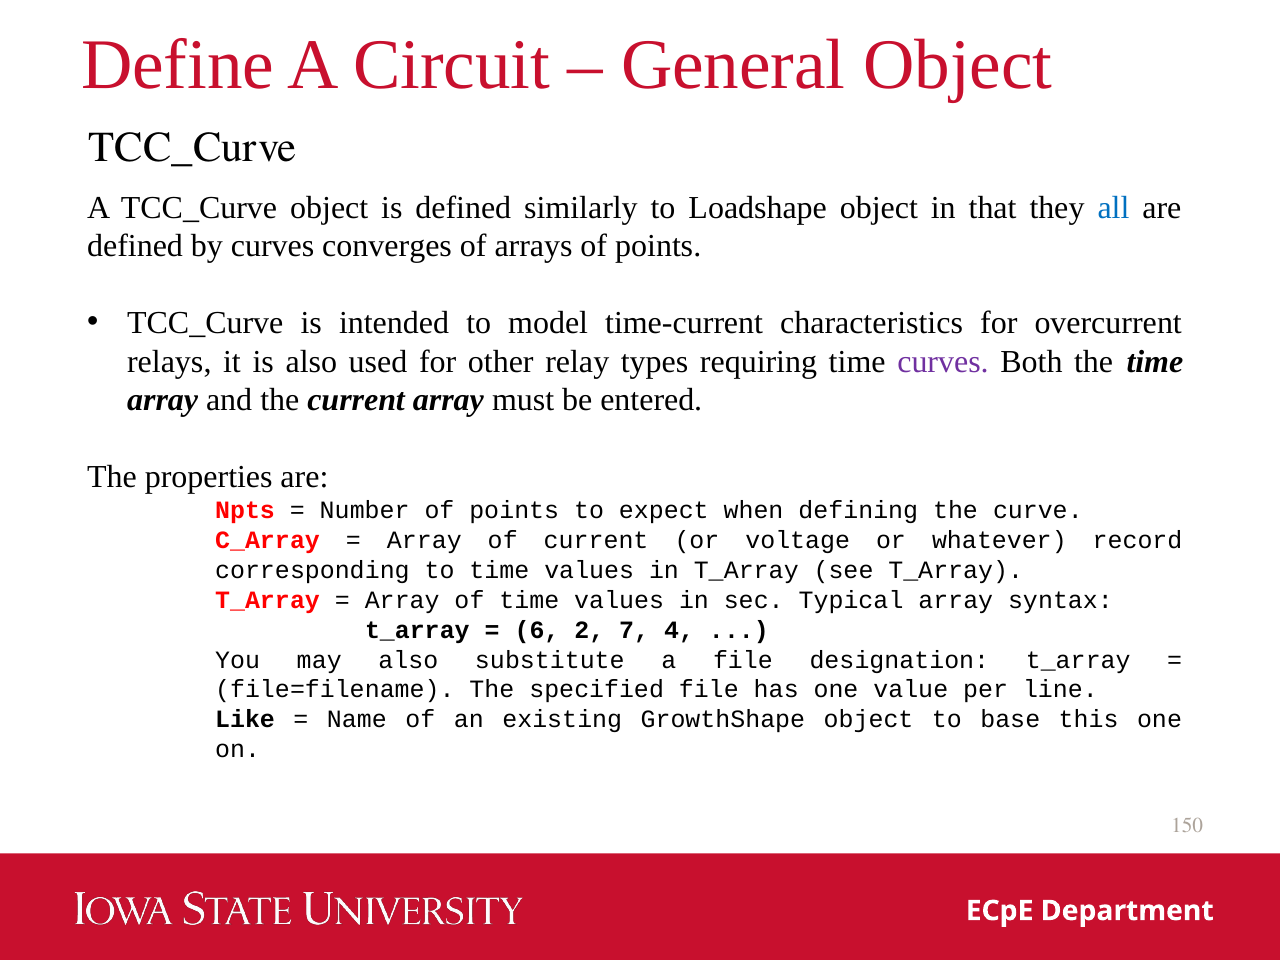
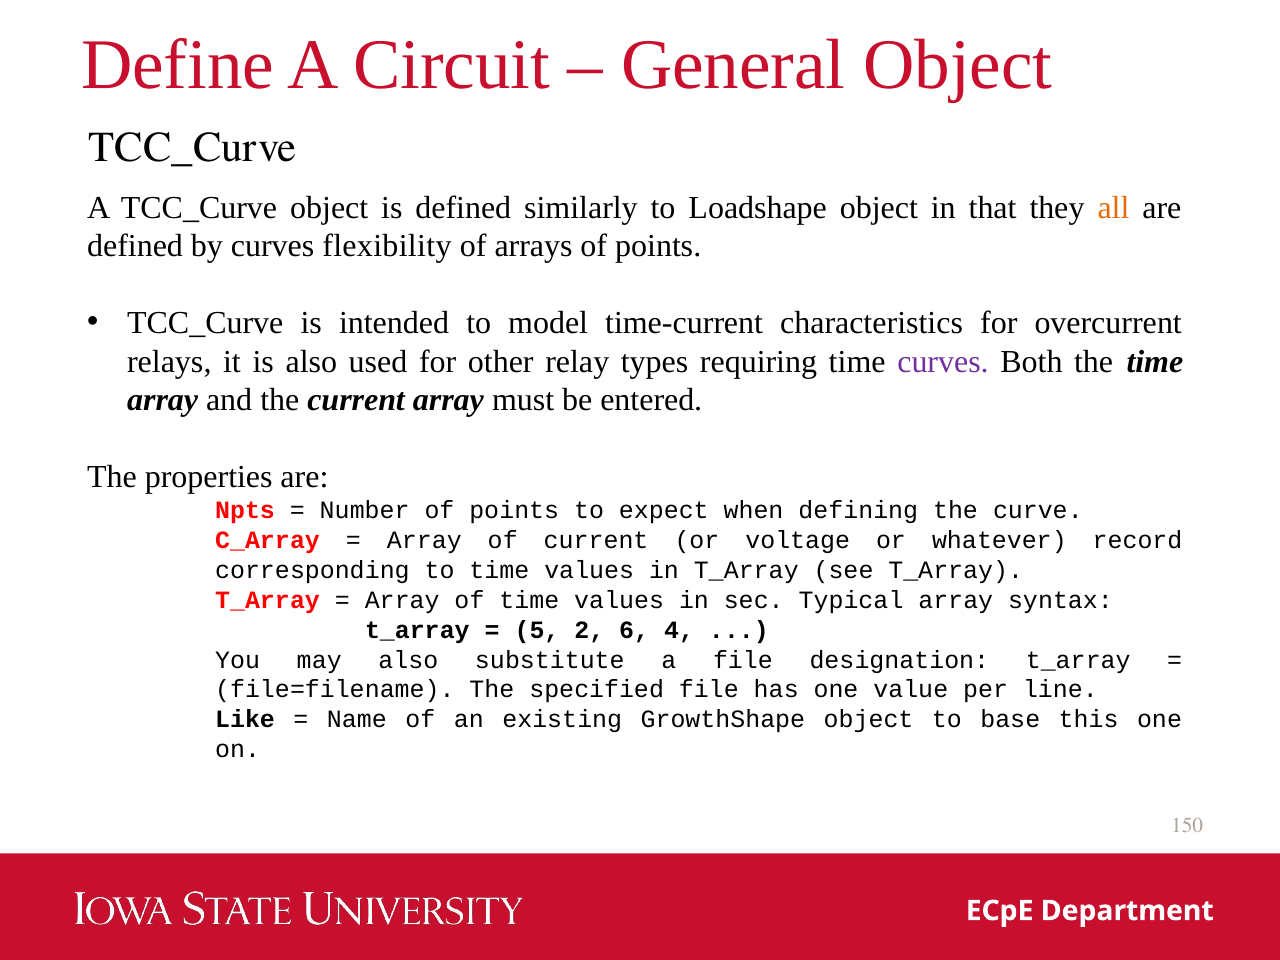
all colour: blue -> orange
converges: converges -> flexibility
6: 6 -> 5
7: 7 -> 6
